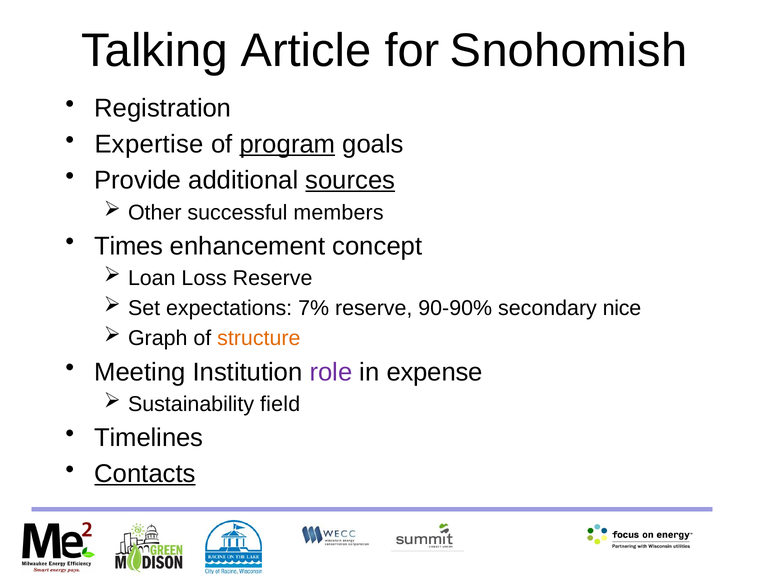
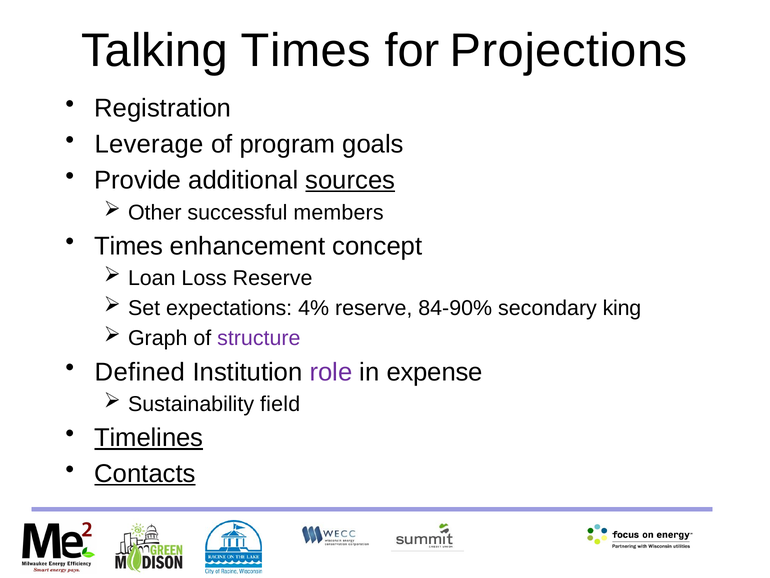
Talking Article: Article -> Times
Snohomish: Snohomish -> Projections
Expertise: Expertise -> Leverage
program underline: present -> none
7%: 7% -> 4%
90-90%: 90-90% -> 84-90%
nice: nice -> king
structure colour: orange -> purple
Meeting: Meeting -> Defined
Timelines underline: none -> present
